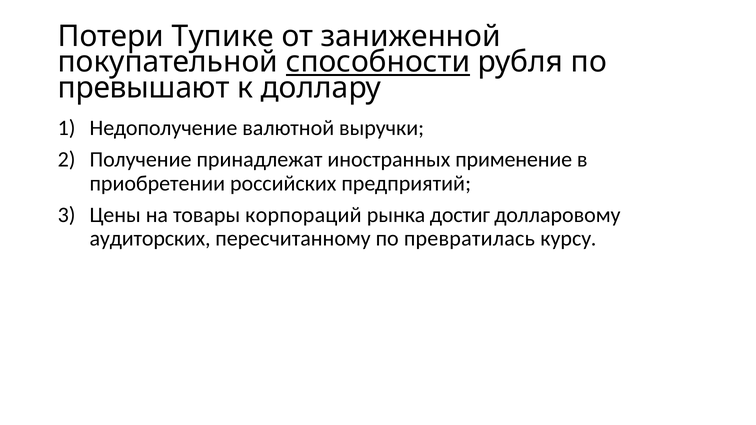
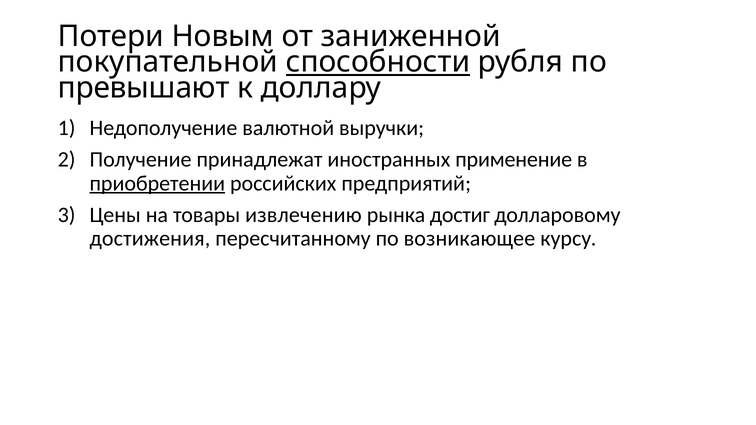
Тупике: Тупике -> Новым
приобретении underline: none -> present
корпораций: корпораций -> извлечению
аудиторских: аудиторских -> достижения
превратилась: превратилась -> возникающее
